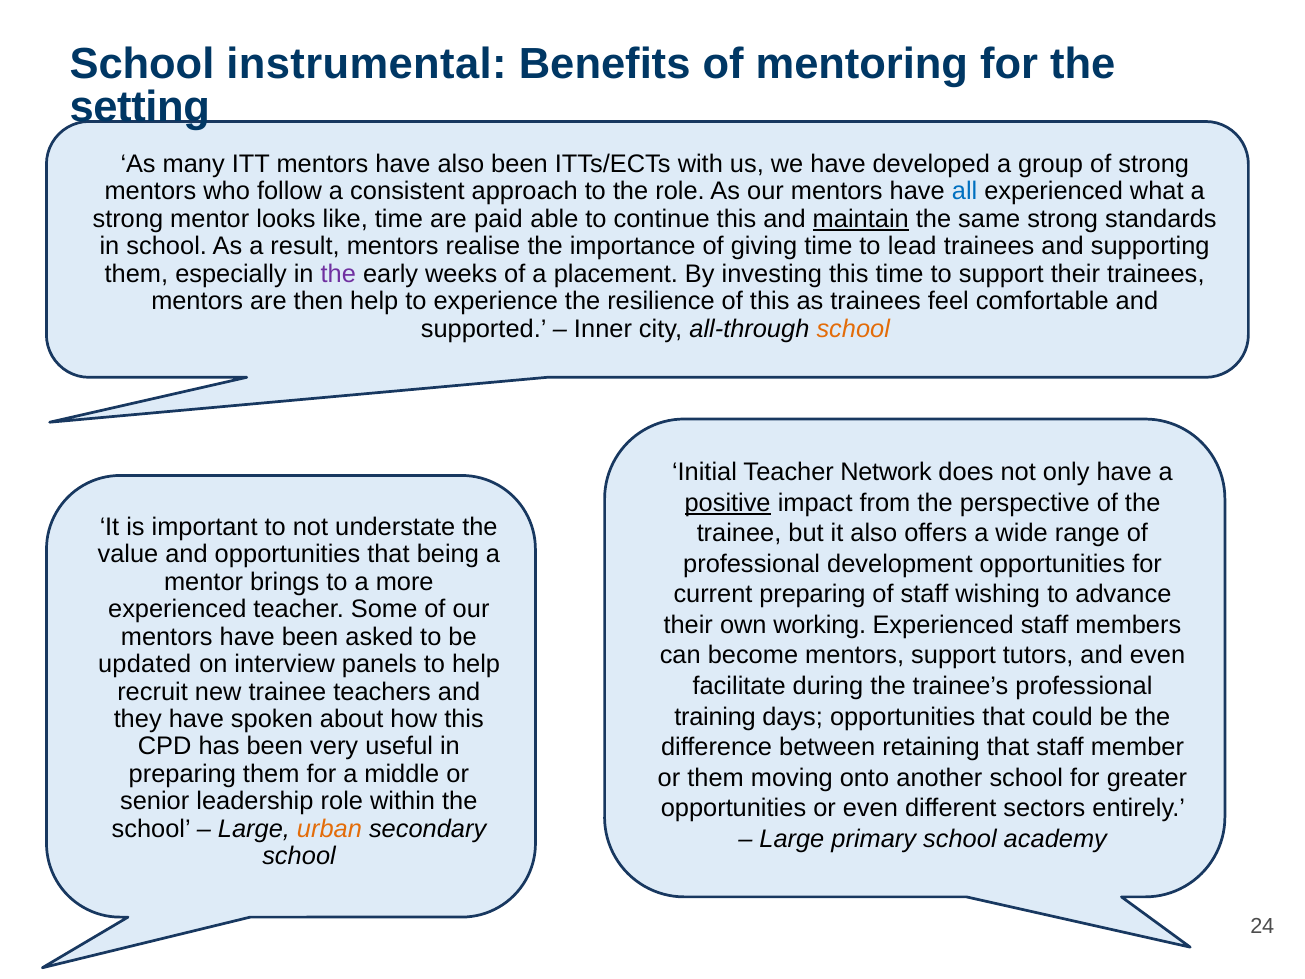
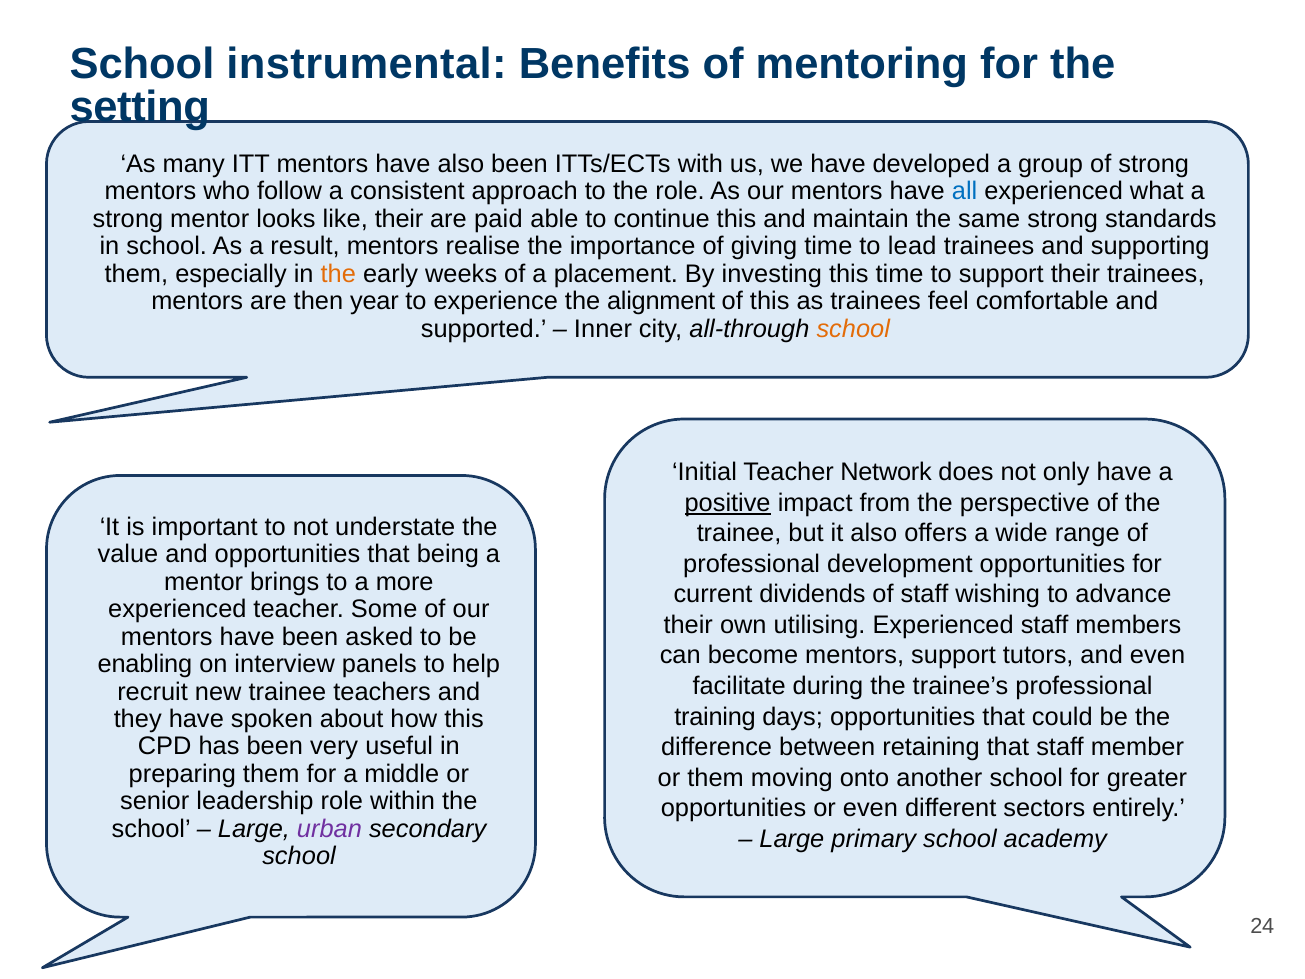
like time: time -> their
maintain underline: present -> none
the at (338, 274) colour: purple -> orange
then help: help -> year
resilience: resilience -> alignment
current preparing: preparing -> dividends
working: working -> utilising
updated: updated -> enabling
urban colour: orange -> purple
